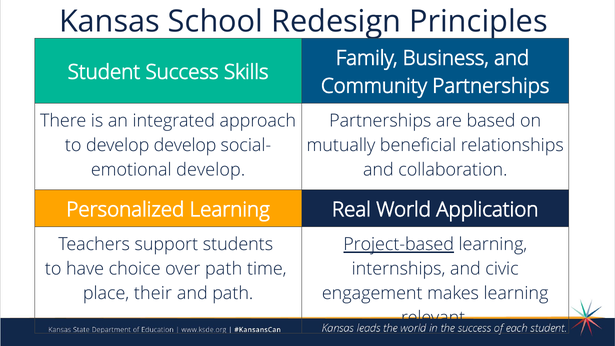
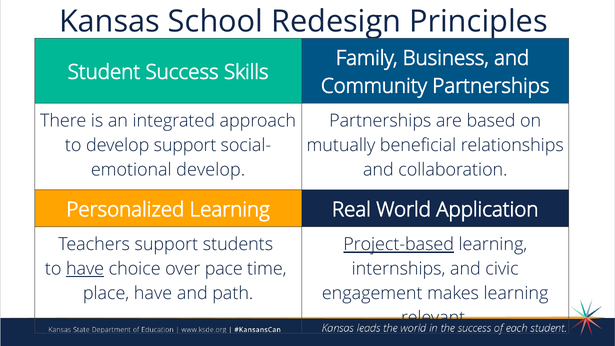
develop develop: develop -> support
have at (85, 269) underline: none -> present
over path: path -> pace
place their: their -> have
